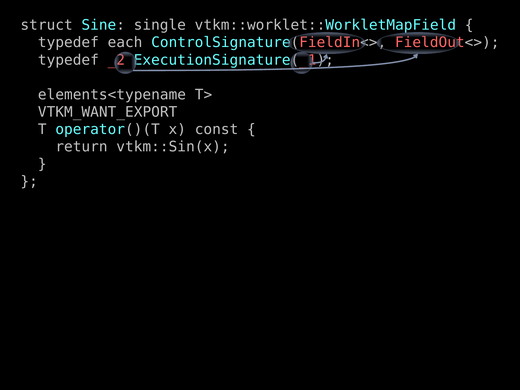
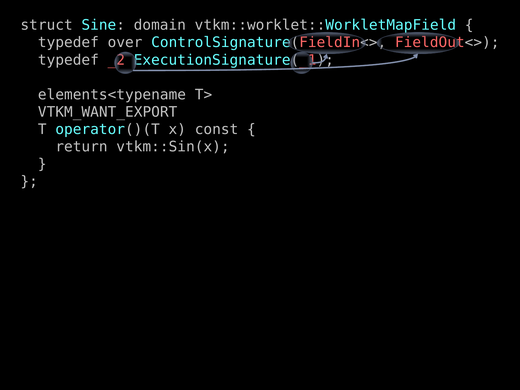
single: single -> domain
each: each -> over
